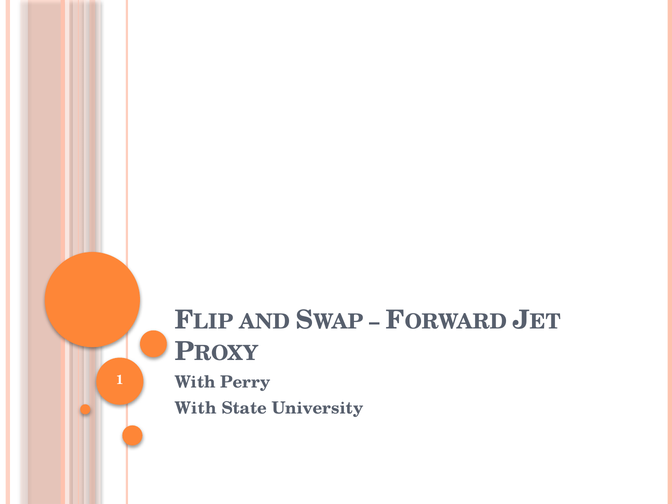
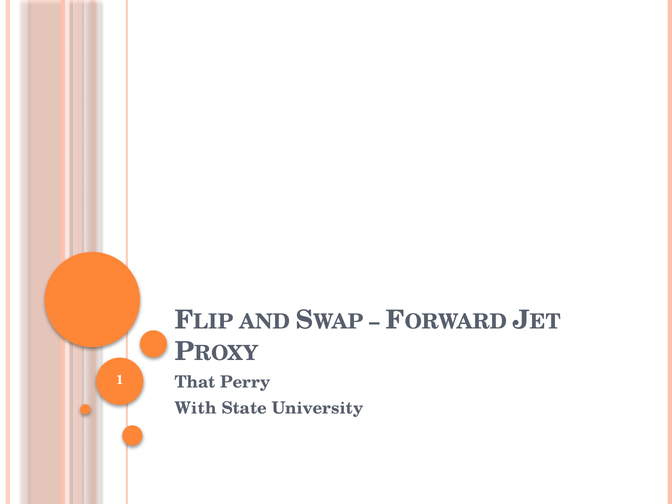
With at (195, 382): With -> That
